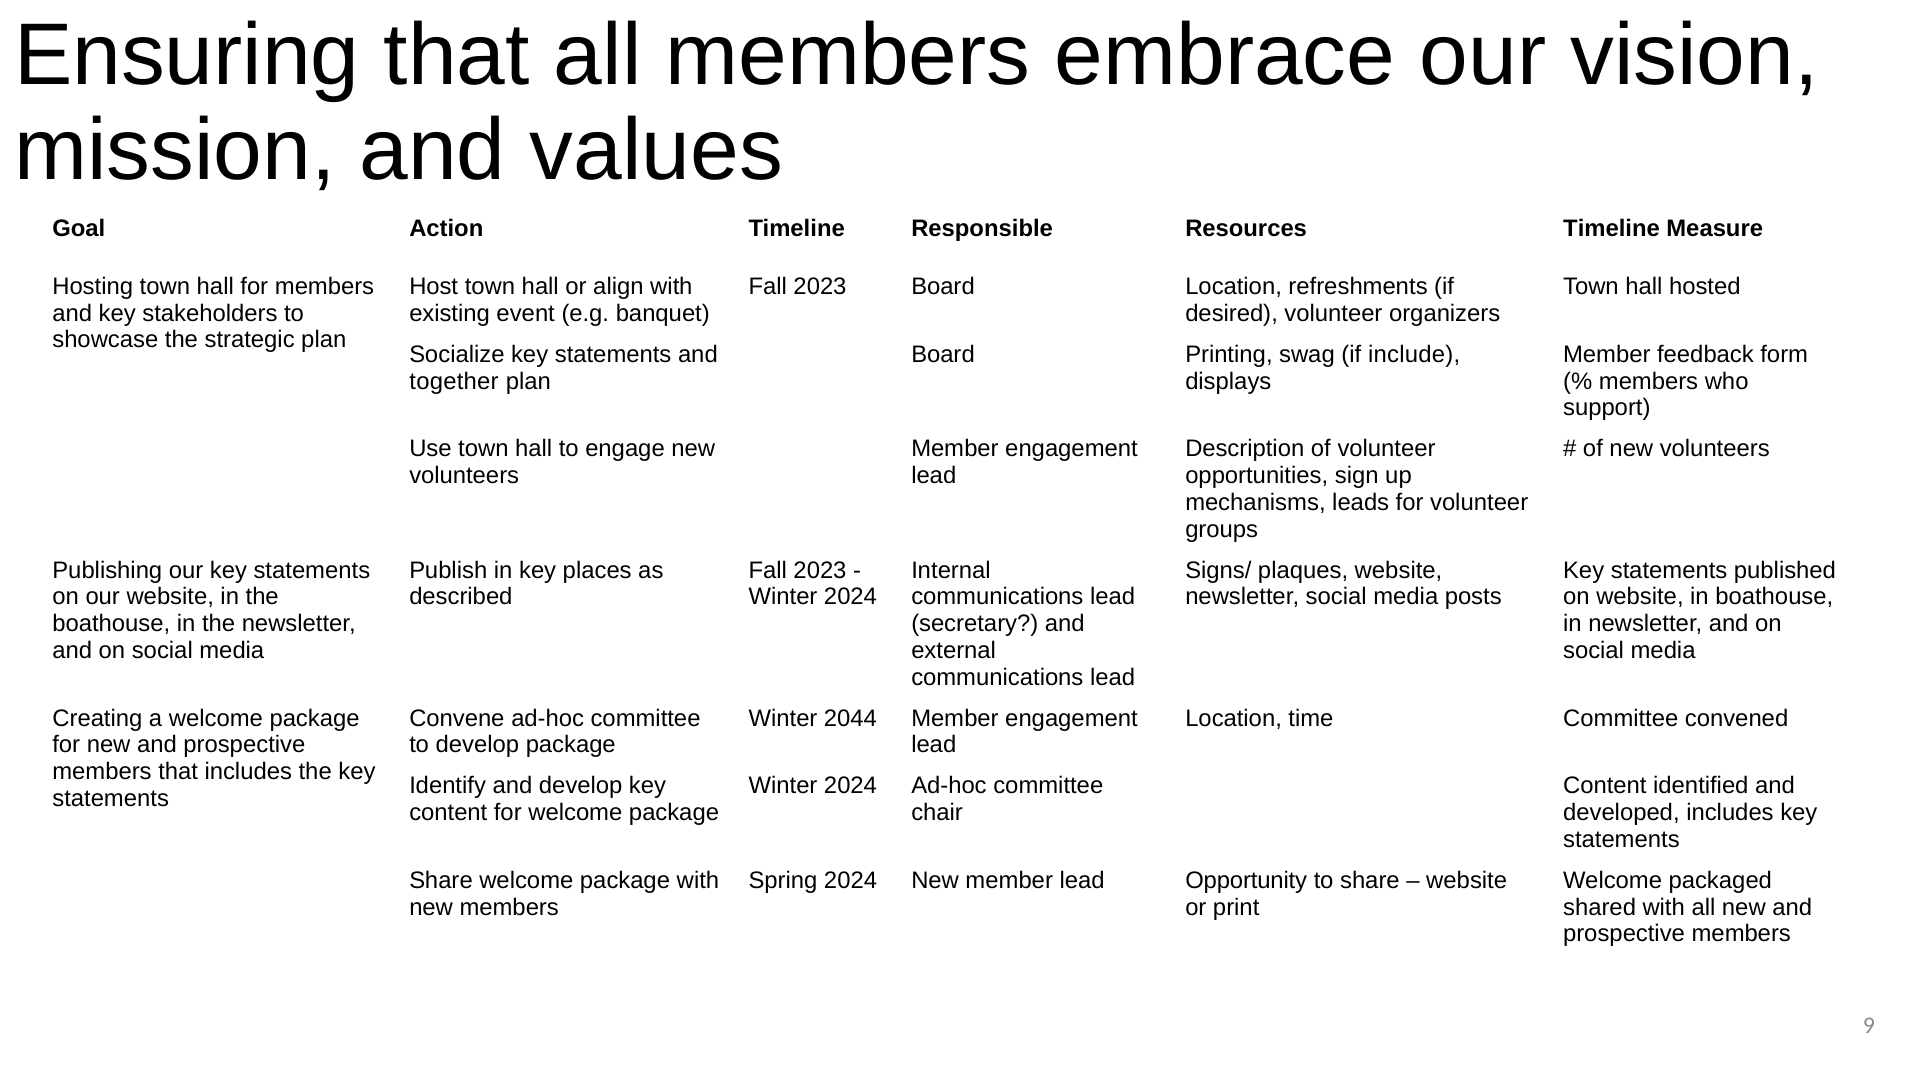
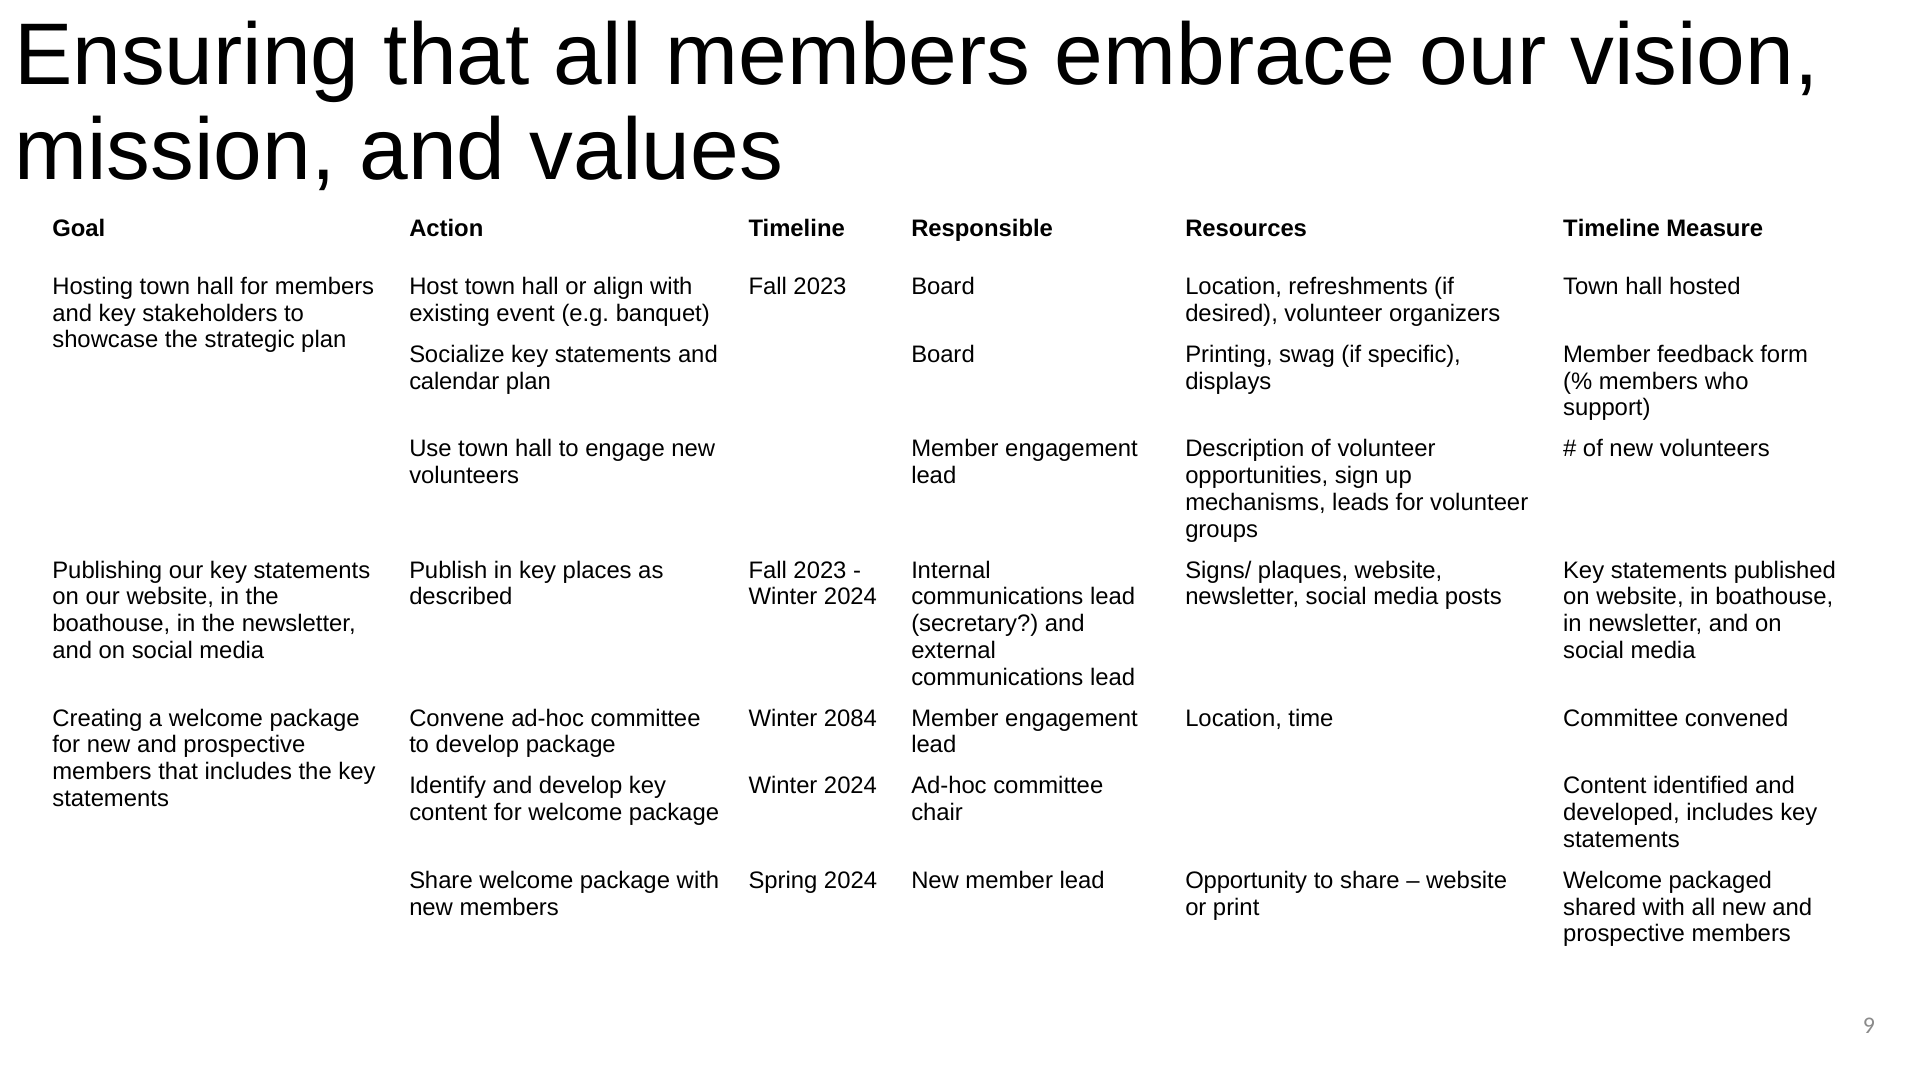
include: include -> specific
together: together -> calendar
2044: 2044 -> 2084
